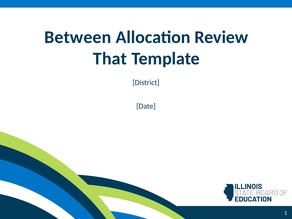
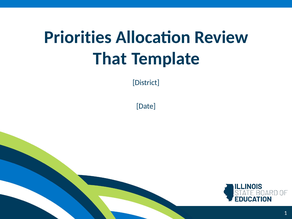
Between: Between -> Priorities
